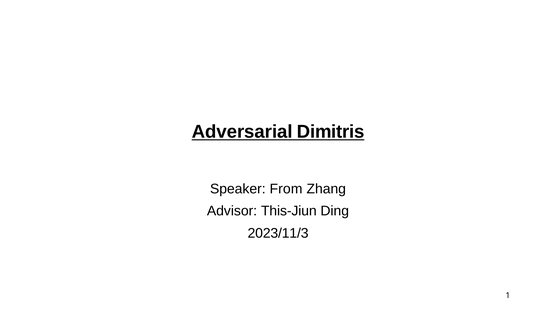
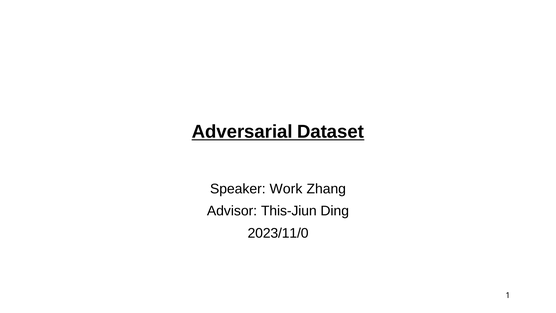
Dimitris: Dimitris -> Dataset
From: From -> Work
2023/11/3: 2023/11/3 -> 2023/11/0
